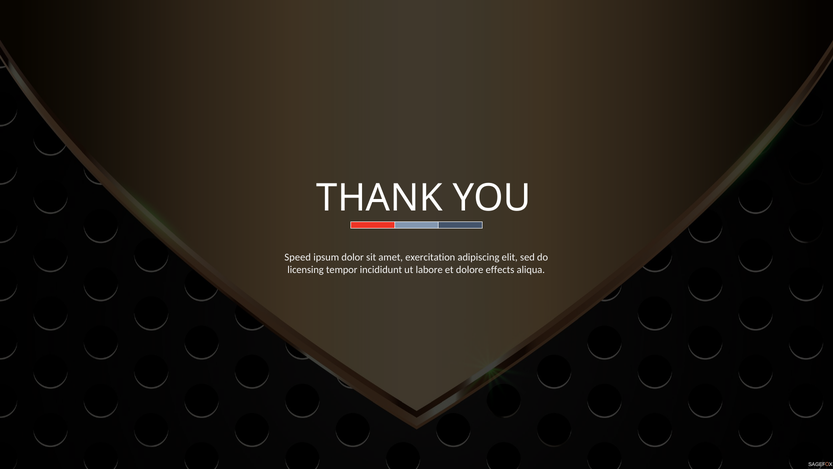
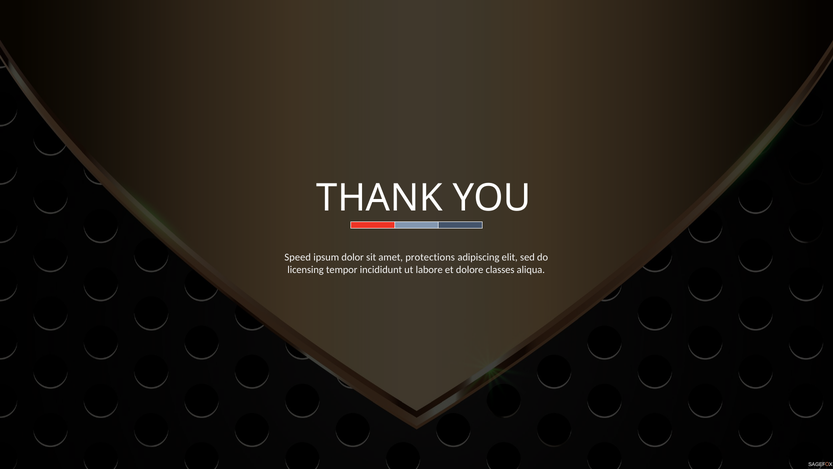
exercitation: exercitation -> protections
effects: effects -> classes
